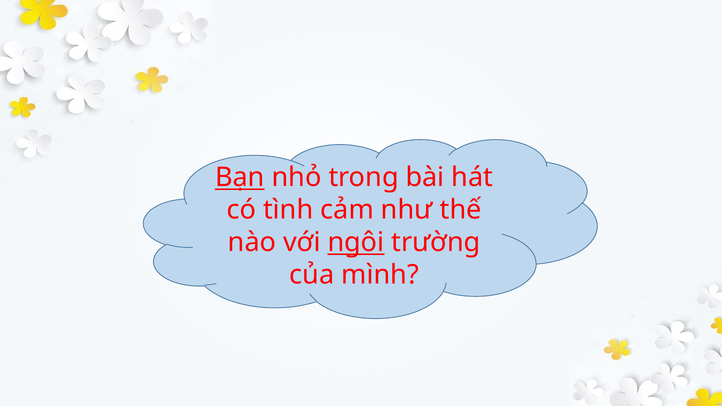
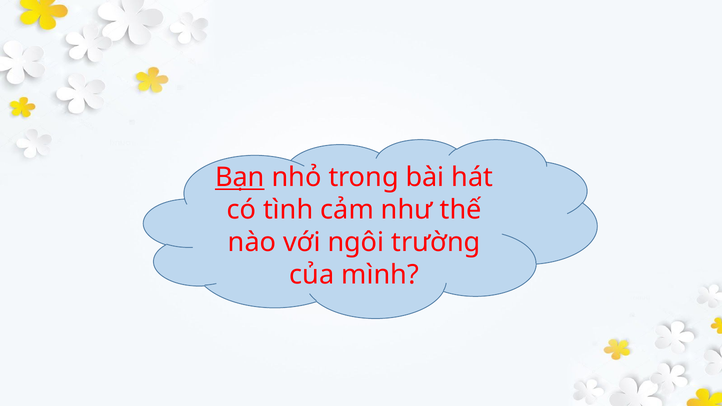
ngôi underline: present -> none
